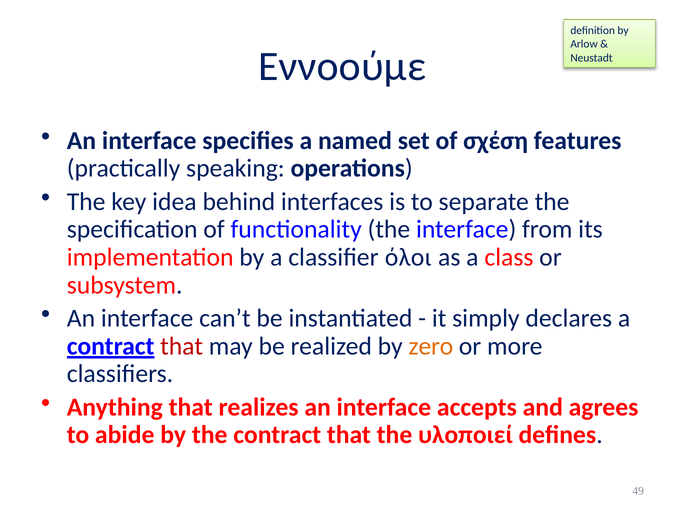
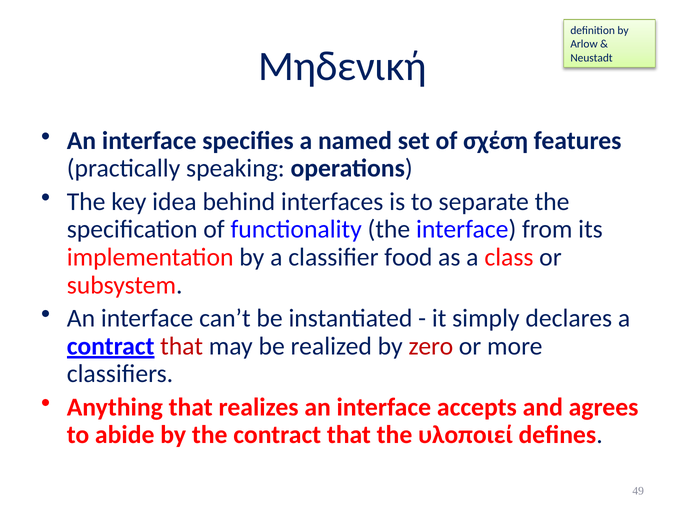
Εννοούμε: Εννοούμε -> Μηδενική
όλοι: όλοι -> food
zero colour: orange -> red
